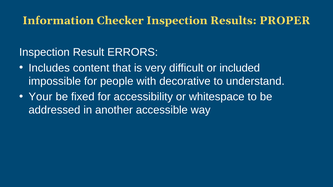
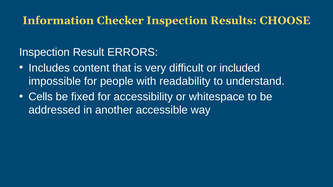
PROPER: PROPER -> CHOOSE
decorative: decorative -> readability
Your: Your -> Cells
